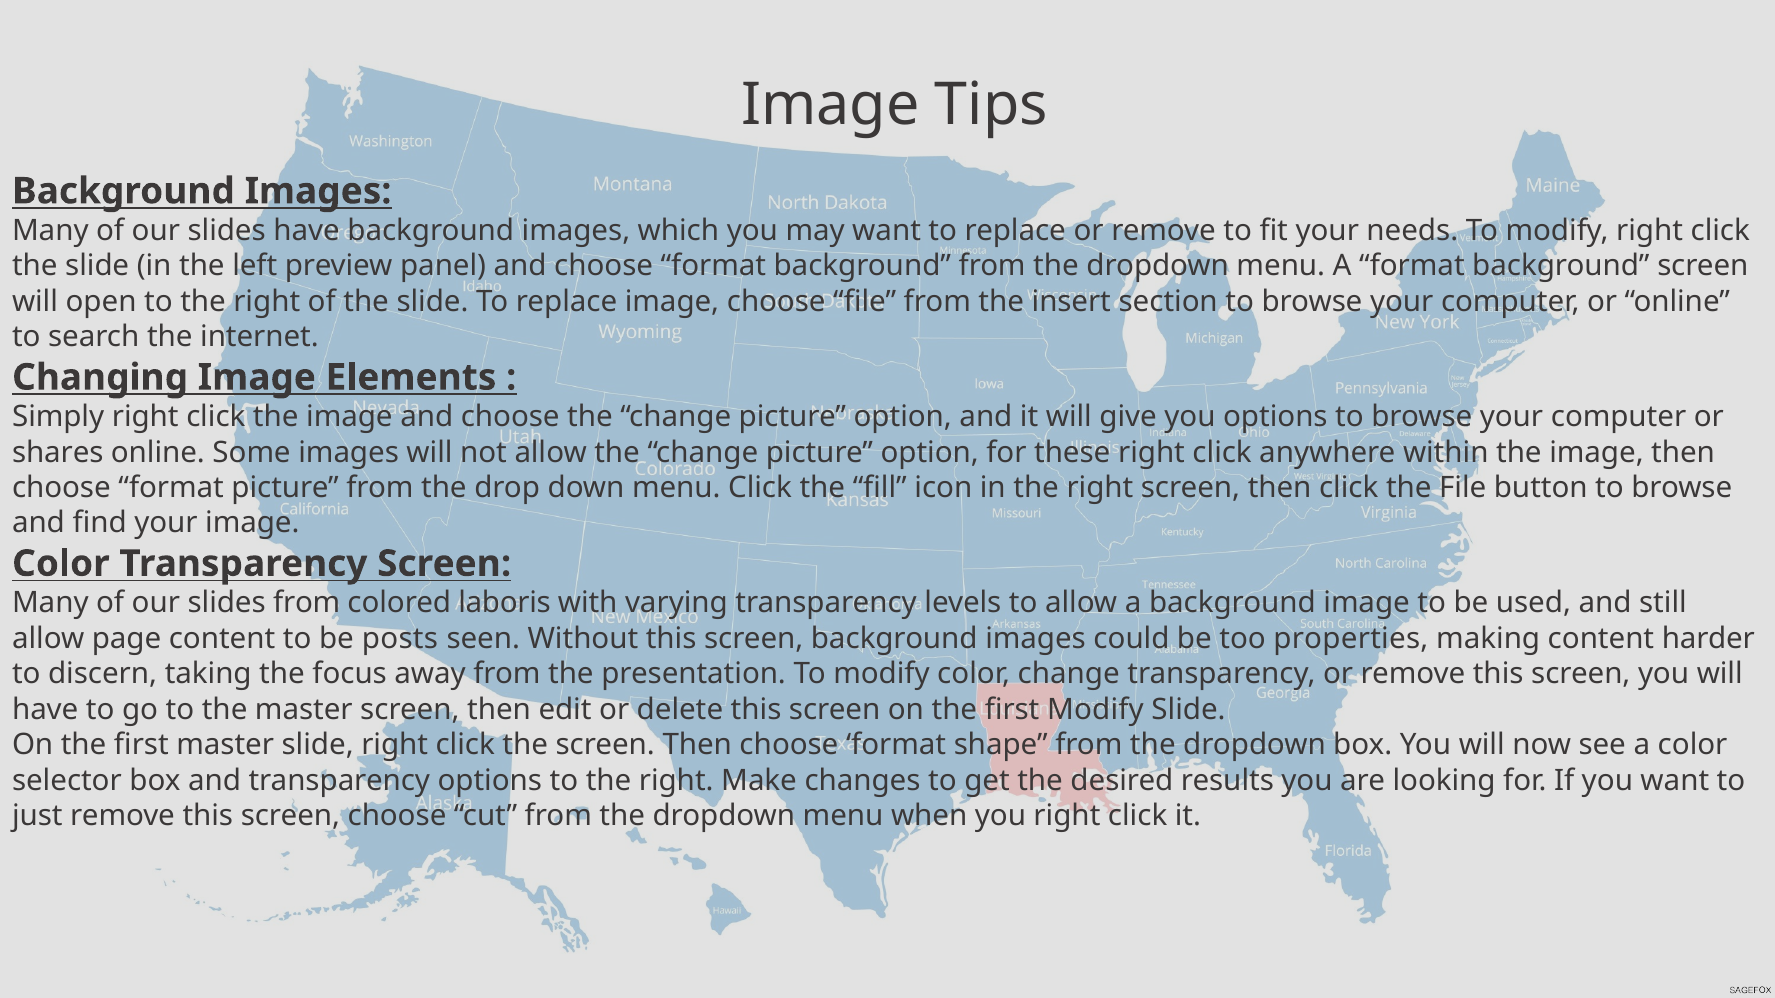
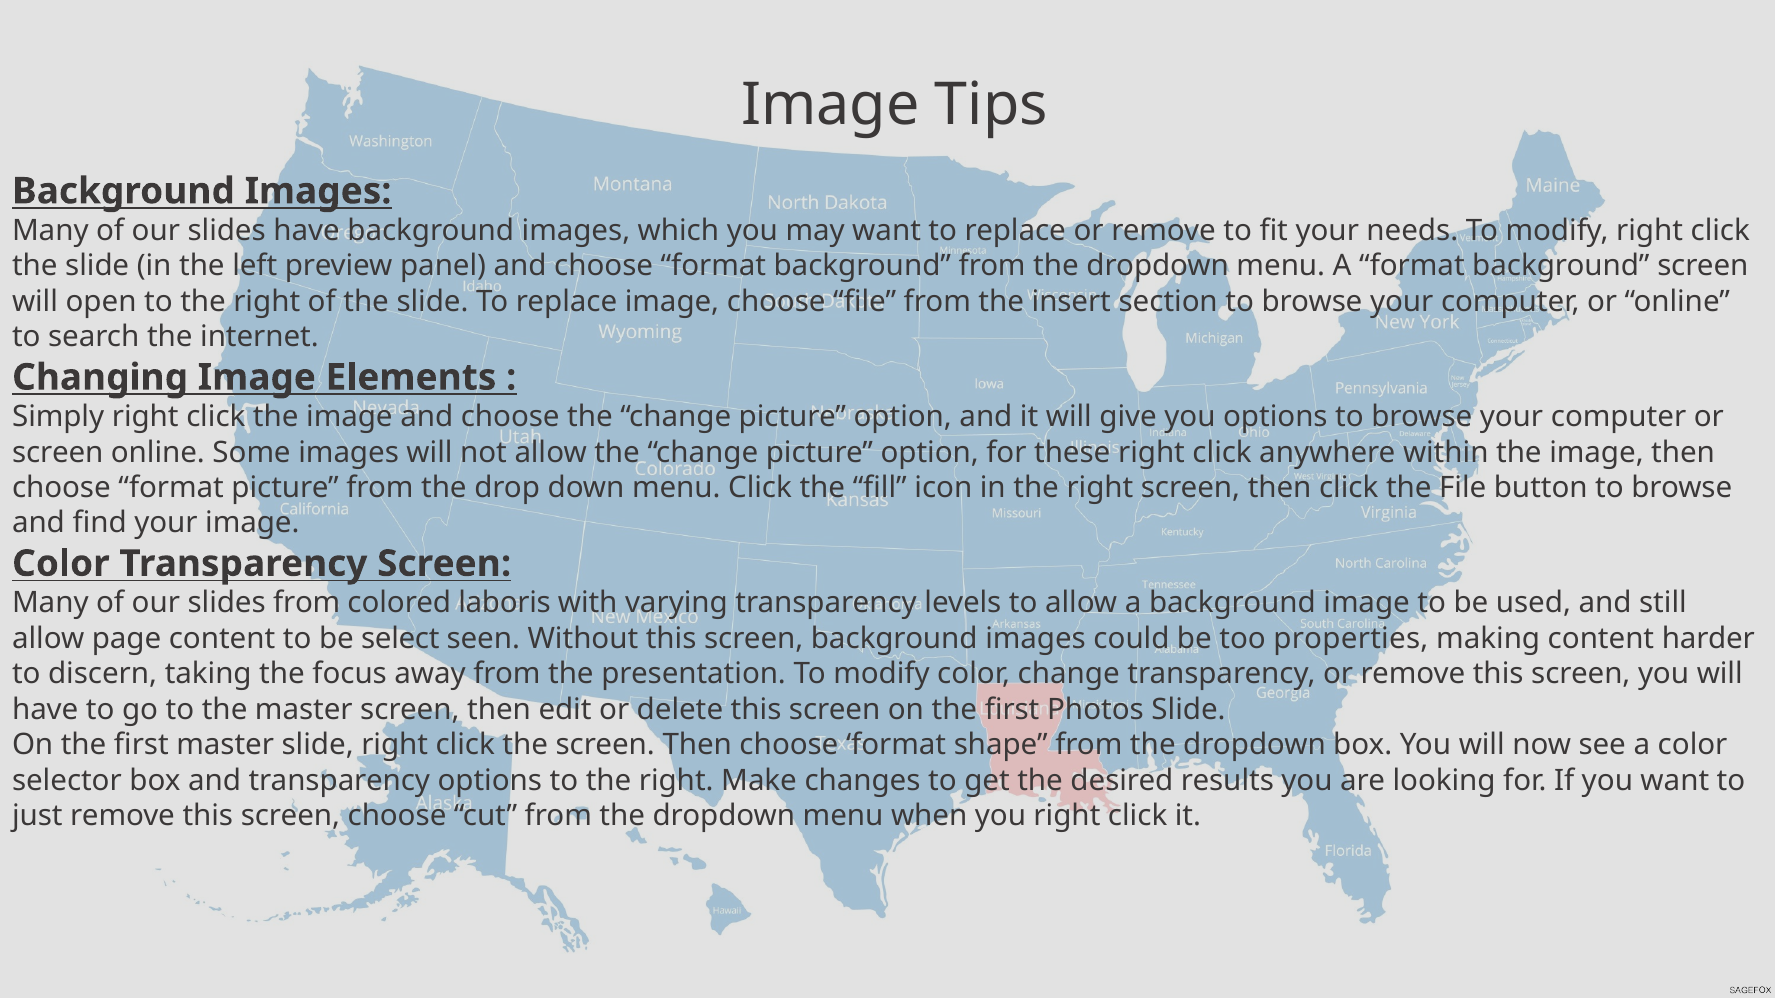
shares at (58, 452): shares -> screen
posts: posts -> select
first Modify: Modify -> Photos
